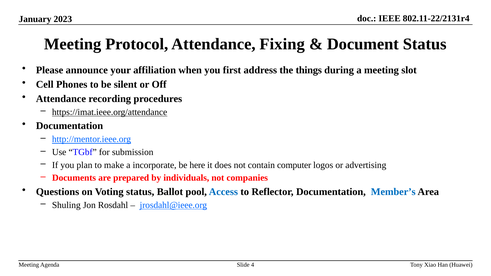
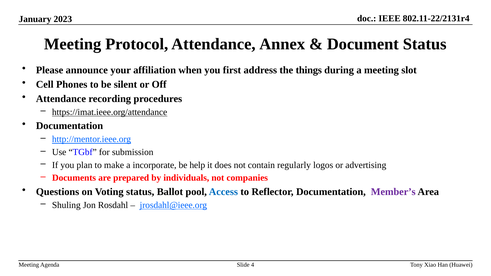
Fixing: Fixing -> Annex
here: here -> help
computer: computer -> regularly
Member’s colour: blue -> purple
